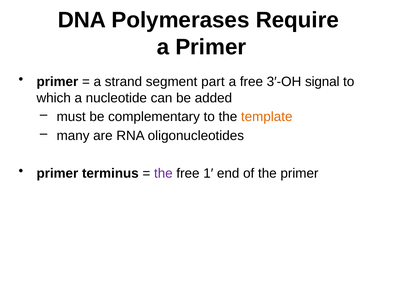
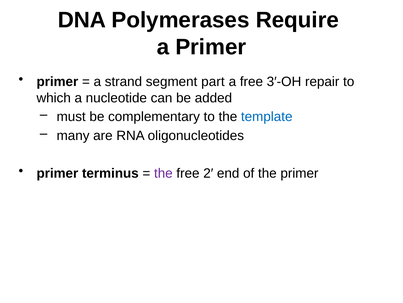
signal: signal -> repair
template colour: orange -> blue
1′: 1′ -> 2′
